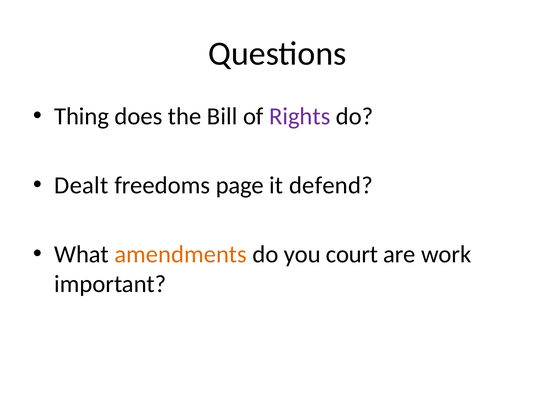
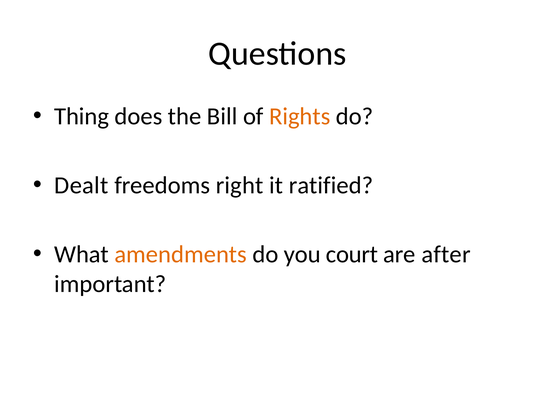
Rights colour: purple -> orange
page: page -> right
defend: defend -> ratified
work: work -> after
